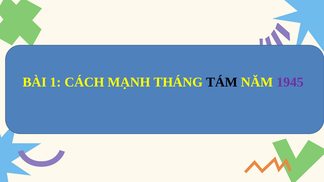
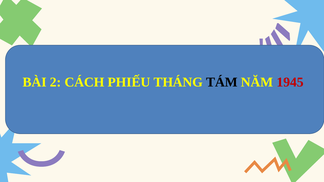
1: 1 -> 2
MẠNH: MẠNH -> PHIẾU
1945 colour: purple -> red
